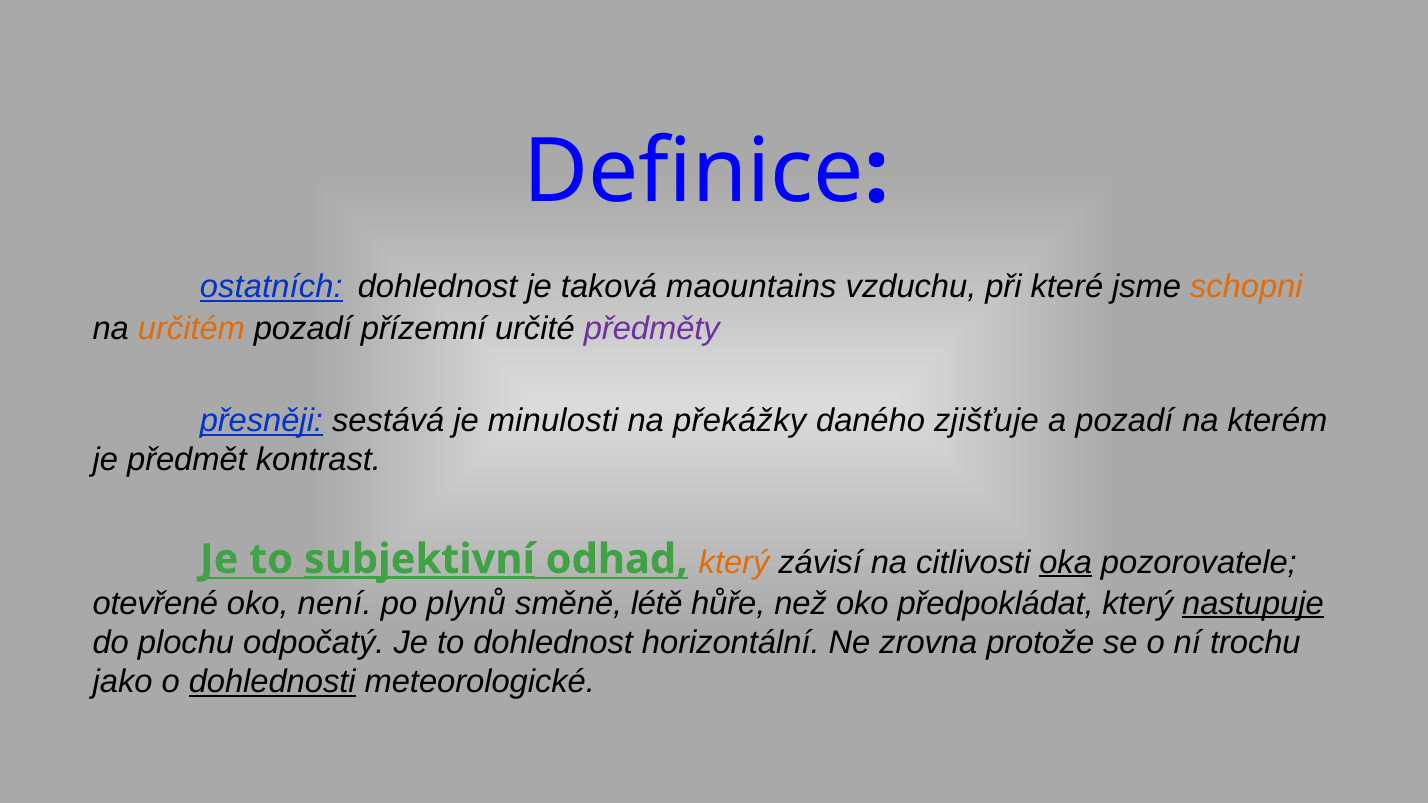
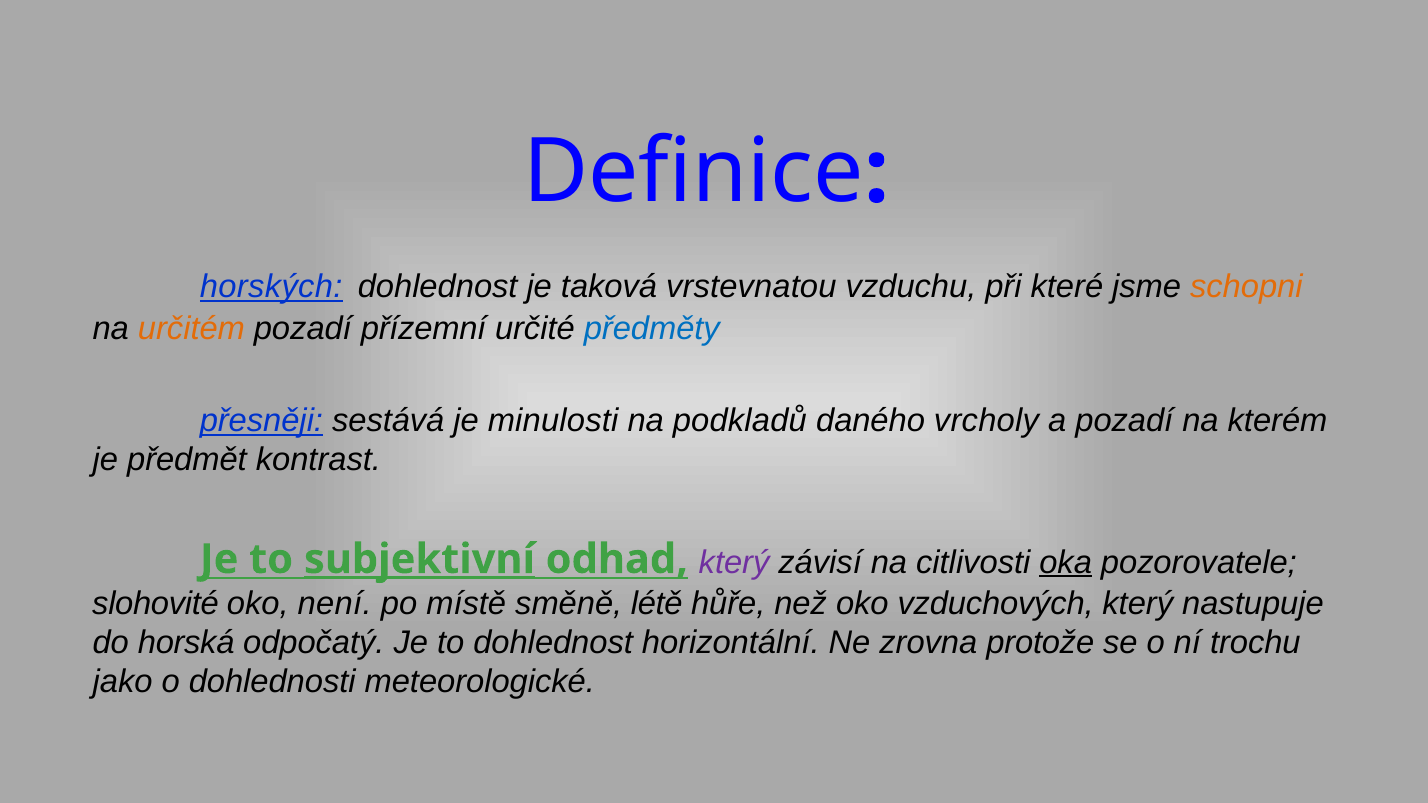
ostatních: ostatních -> horských
maountains: maountains -> vrstevnatou
předměty colour: purple -> blue
překážky: překážky -> podkladů
zjišťuje: zjišťuje -> vrcholy
který at (734, 562) colour: orange -> purple
otevřené: otevřené -> slohovité
plynů: plynů -> místě
předpokládat: předpokládat -> vzduchových
nastupuje underline: present -> none
plochu: plochu -> horská
dohlednosti underline: present -> none
